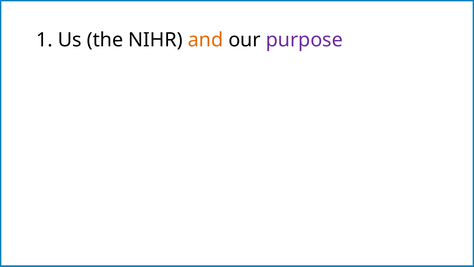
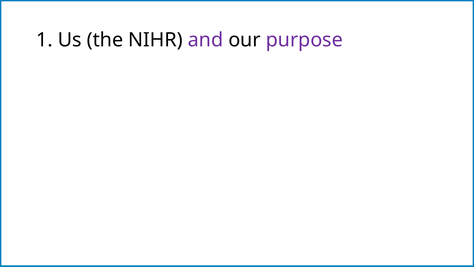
and colour: orange -> purple
